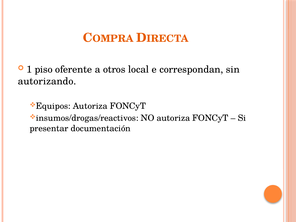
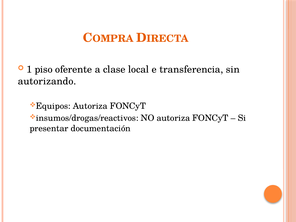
otros: otros -> clase
correspondan: correspondan -> transferencia
